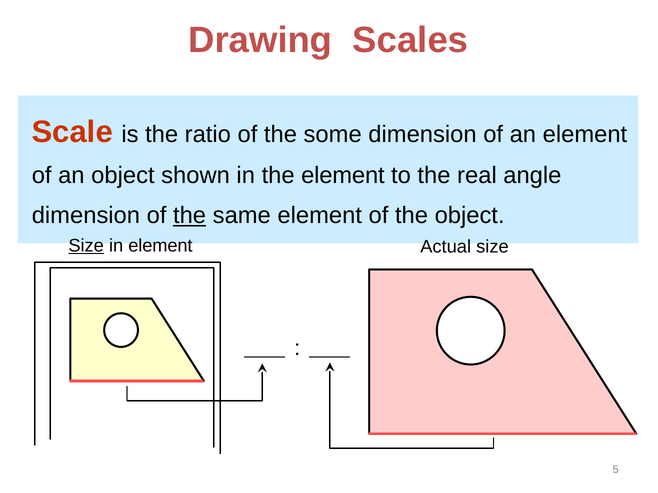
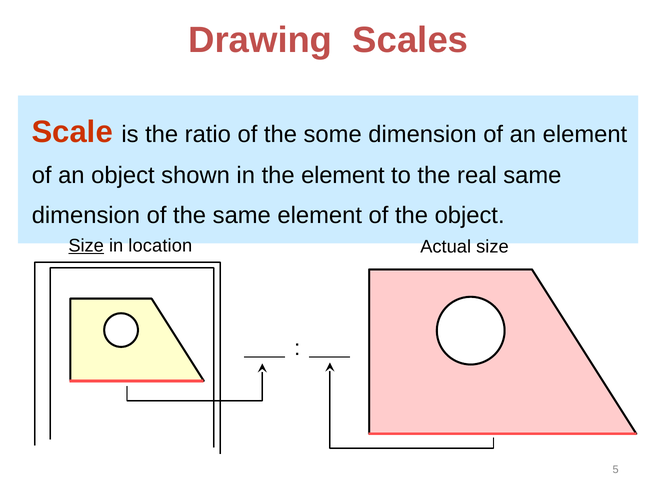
real angle: angle -> same
the at (190, 216) underline: present -> none
in element: element -> location
